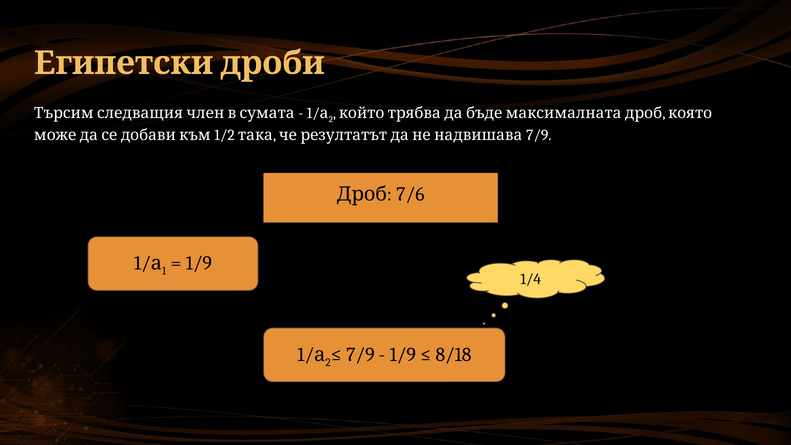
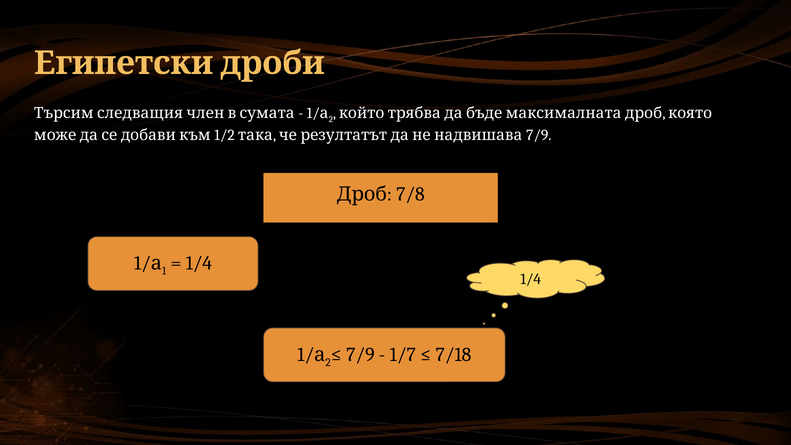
7/6: 7/6 -> 7/8
1/9 at (199, 263): 1/9 -> 1/4
1/9 at (403, 355): 1/9 -> 1/7
8/18: 8/18 -> 7/18
